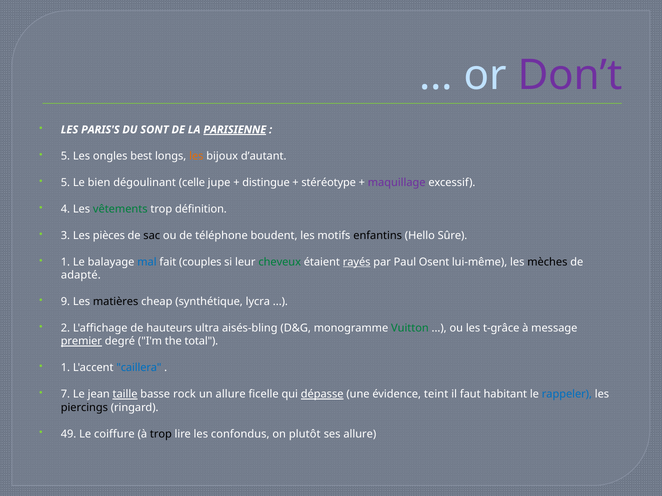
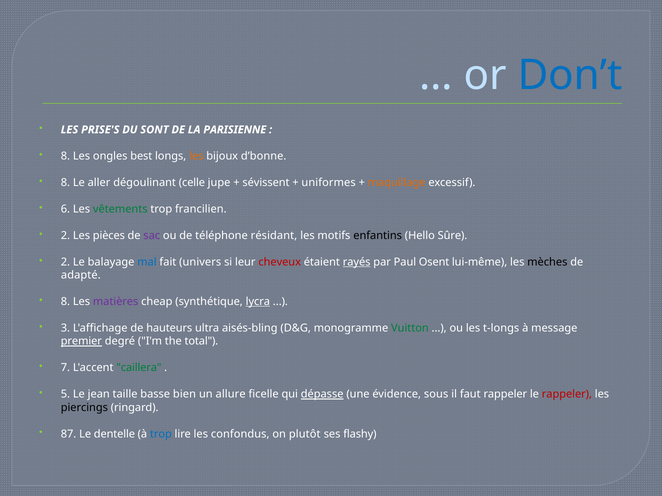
Don’t colour: purple -> blue
PARIS'S: PARIS'S -> PRISE'S
PARISIENNE underline: present -> none
5 at (65, 156): 5 -> 8
d’autant: d’autant -> d’bonne
5 at (65, 183): 5 -> 8
bien: bien -> aller
distingue: distingue -> sévissent
stéréotype: stéréotype -> uniformes
maquillage colour: purple -> orange
4: 4 -> 6
définition: définition -> francilien
3 at (65, 236): 3 -> 2
sac colour: black -> purple
boudent: boudent -> résidant
1 at (65, 262): 1 -> 2
couples: couples -> univers
cheveux colour: green -> red
9 at (65, 302): 9 -> 8
matières colour: black -> purple
lycra underline: none -> present
2: 2 -> 3
t-grâce: t-grâce -> t-longs
1 at (65, 368): 1 -> 7
caillera colour: blue -> green
7: 7 -> 5
taille underline: present -> none
rock: rock -> bien
teint: teint -> sous
faut habitant: habitant -> rappeler
rappeler at (567, 395) colour: blue -> red
49: 49 -> 87
coiffure: coiffure -> dentelle
trop at (161, 434) colour: black -> blue
ses allure: allure -> flashy
